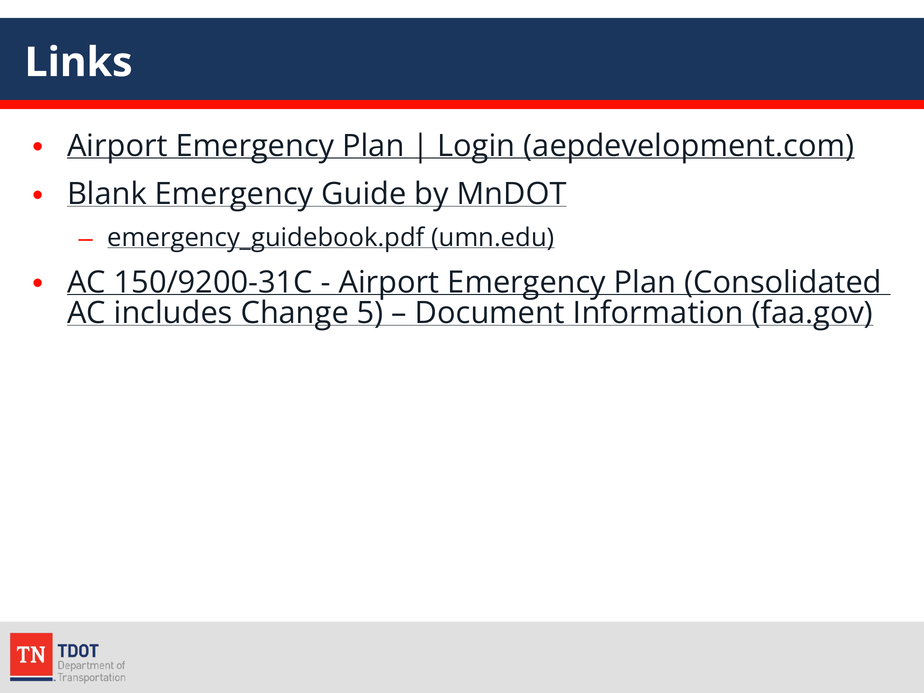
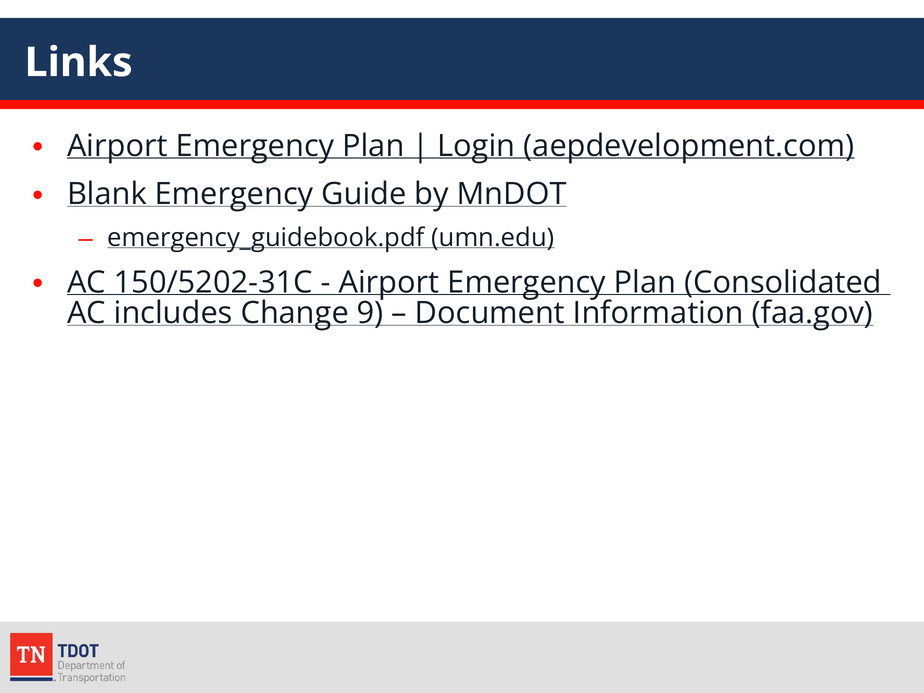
150/9200-31C: 150/9200-31C -> 150/5202-31C
5: 5 -> 9
